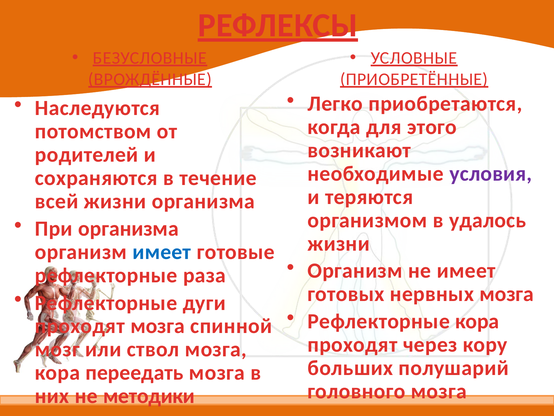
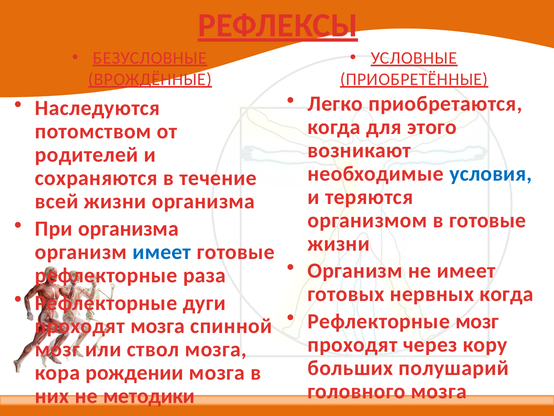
условия colour: purple -> blue
в удалось: удалось -> готовые
нервных мозга: мозга -> когда
Рефлекторные кора: кора -> мозг
переедать: переедать -> рождении
